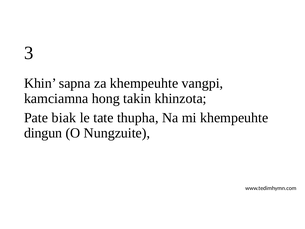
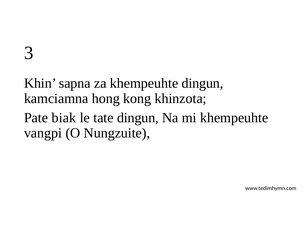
khempeuhte vangpi: vangpi -> dingun
takin: takin -> kong
tate thupha: thupha -> dingun
dingun: dingun -> vangpi
